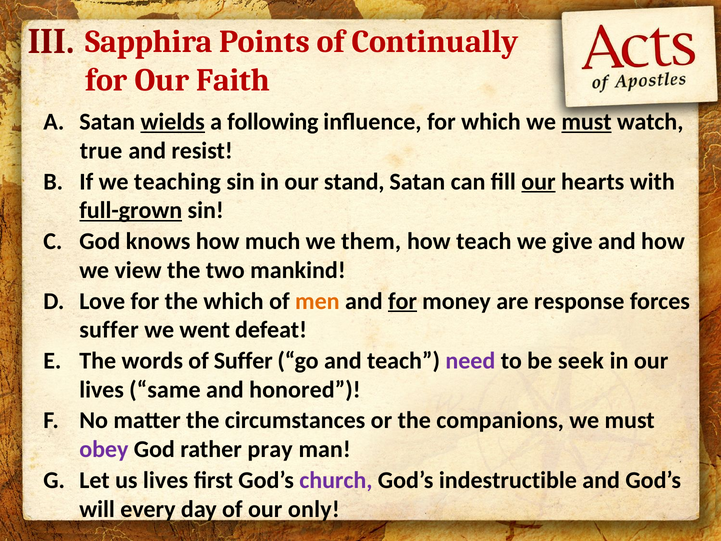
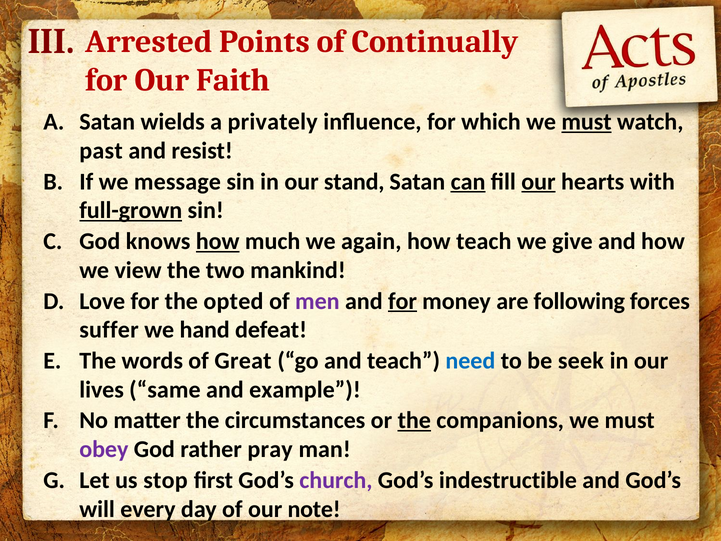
Sapphira: Sapphira -> Arrested
wields underline: present -> none
following: following -> privately
true: true -> past
teaching: teaching -> message
can underline: none -> present
how at (218, 241) underline: none -> present
them: them -> again
the which: which -> opted
men colour: orange -> purple
response: response -> following
went: went -> hand
of Suffer: Suffer -> Great
need colour: purple -> blue
honored: honored -> example
the at (414, 420) underline: none -> present
us lives: lives -> stop
only: only -> note
